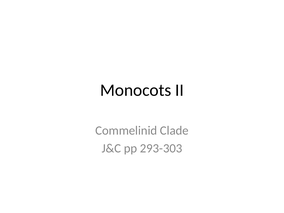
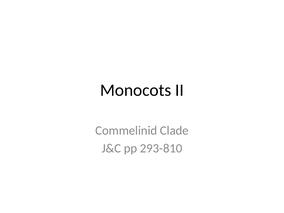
293-303: 293-303 -> 293-810
